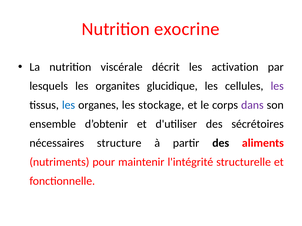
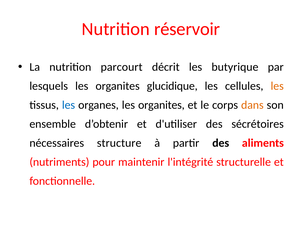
exocrine: exocrine -> réservoir
viscérale: viscérale -> parcourt
activation: activation -> butyrique
les at (277, 86) colour: purple -> orange
organes les stockage: stockage -> organites
dans colour: purple -> orange
